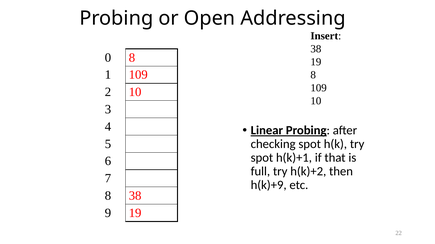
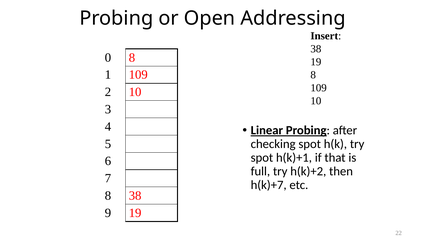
h(k)+9: h(k)+9 -> h(k)+7
